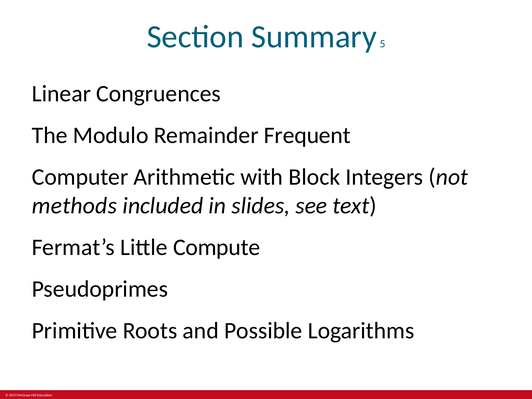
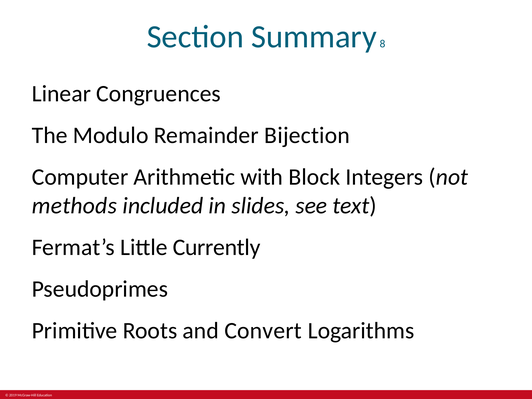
5: 5 -> 8
Frequent: Frequent -> Bijection
Compute: Compute -> Currently
Possible: Possible -> Convert
